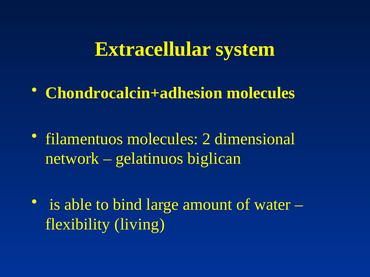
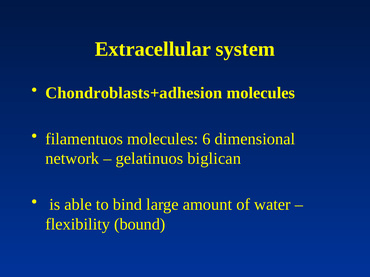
Chondrocalcin+adhesion: Chondrocalcin+adhesion -> Chondroblasts+adhesion
2: 2 -> 6
living: living -> bound
